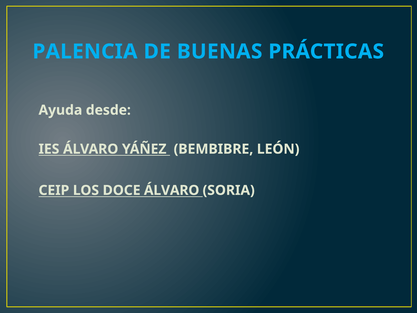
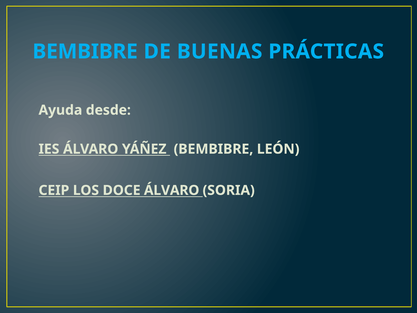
PALENCIA at (85, 51): PALENCIA -> BEMBIBRE
